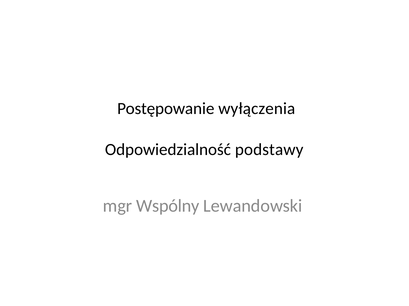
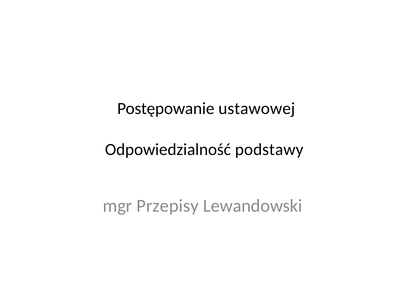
wyłączenia: wyłączenia -> ustawowej
Wspólny: Wspólny -> Przepisy
